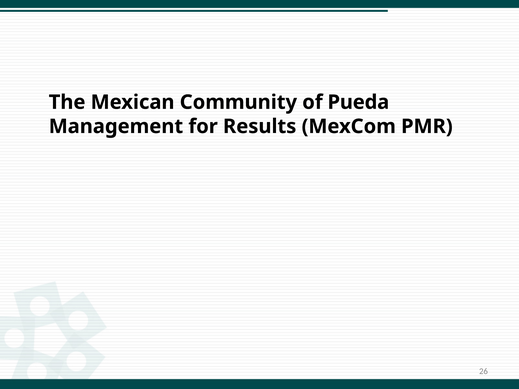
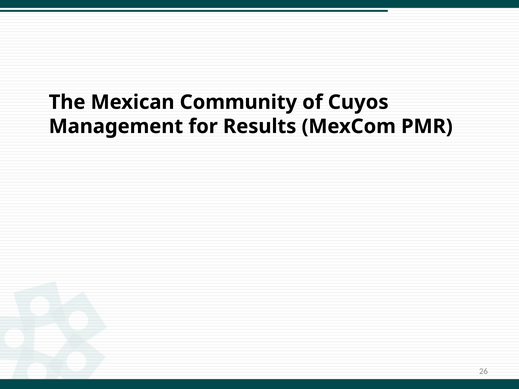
Pueda: Pueda -> Cuyos
